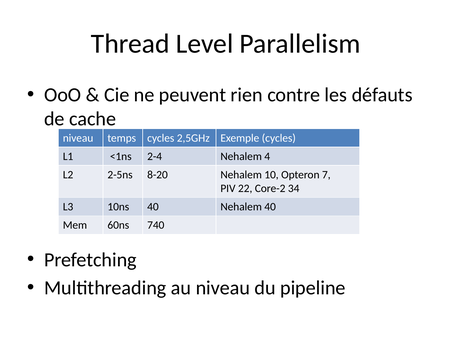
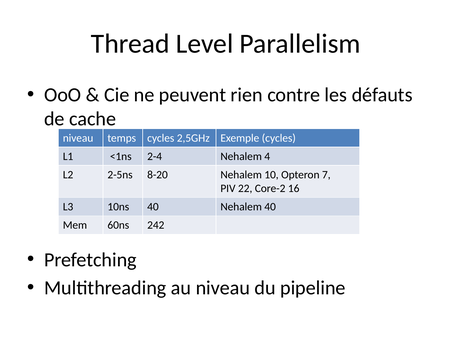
34: 34 -> 16
740: 740 -> 242
